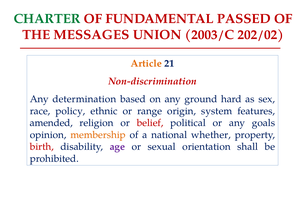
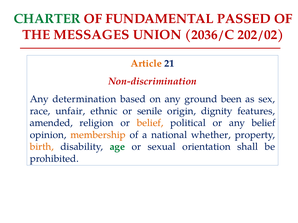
2003/C: 2003/C -> 2036/C
hard: hard -> been
policy: policy -> unfair
range: range -> senile
system: system -> dignity
belief at (150, 123) colour: red -> orange
any goals: goals -> belief
birth colour: red -> orange
age colour: purple -> green
